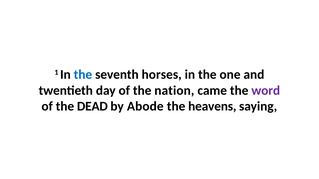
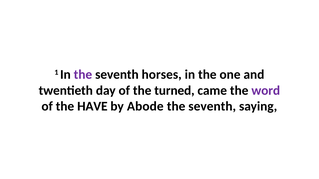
the at (83, 75) colour: blue -> purple
nation: nation -> turned
DEAD: DEAD -> HAVE
heavens at (212, 107): heavens -> seventh
